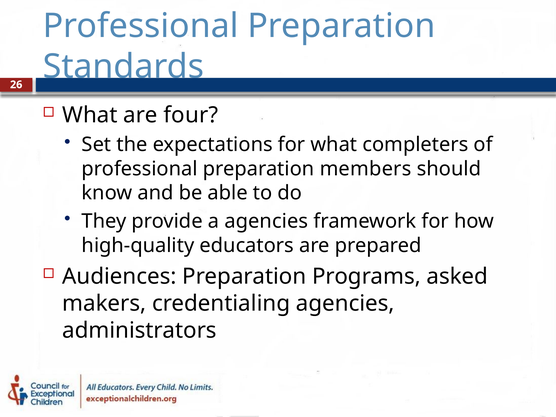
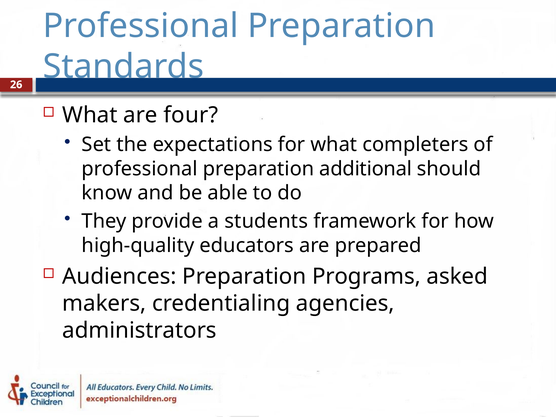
members: members -> additional
a agencies: agencies -> students
